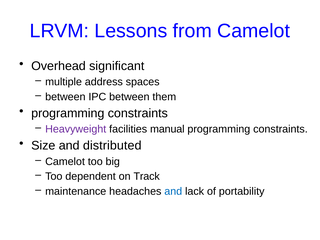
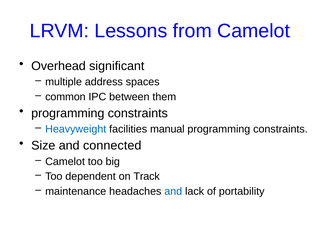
between at (65, 97): between -> common
Heavyweight colour: purple -> blue
distributed: distributed -> connected
